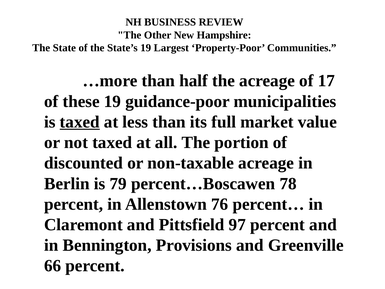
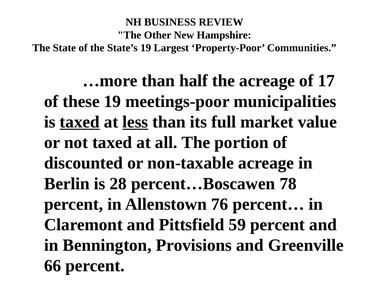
guidance-poor: guidance-poor -> meetings-poor
less underline: none -> present
79: 79 -> 28
97: 97 -> 59
